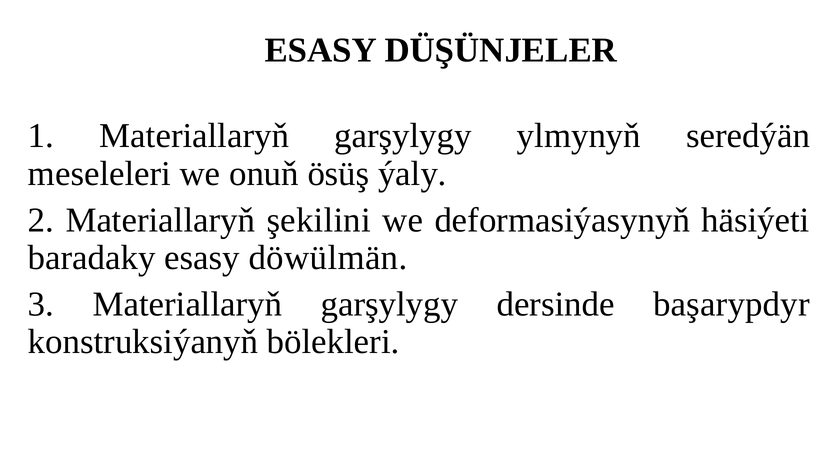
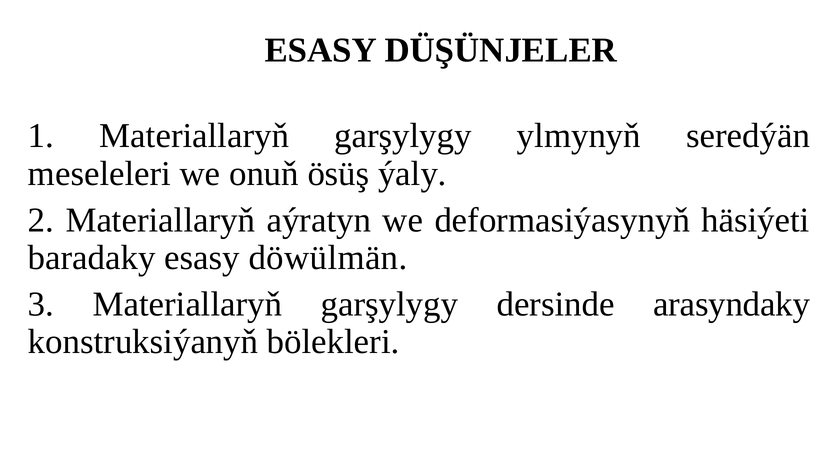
şekilini: şekilini -> aýratyn
başarypdyr: başarypdyr -> arasyndaky
